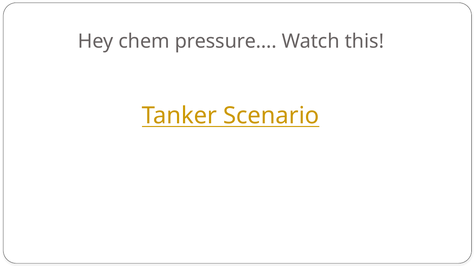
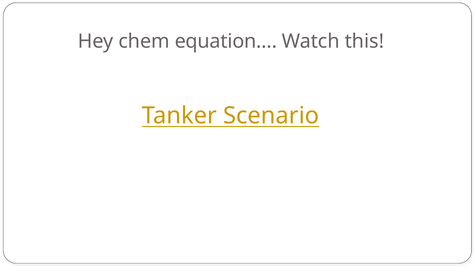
pressure…: pressure… -> equation…
